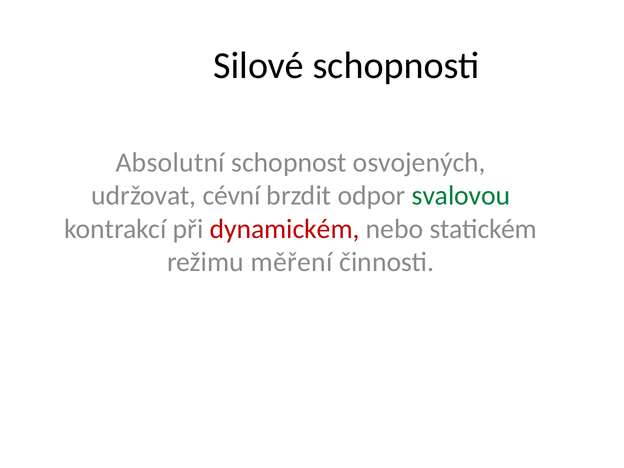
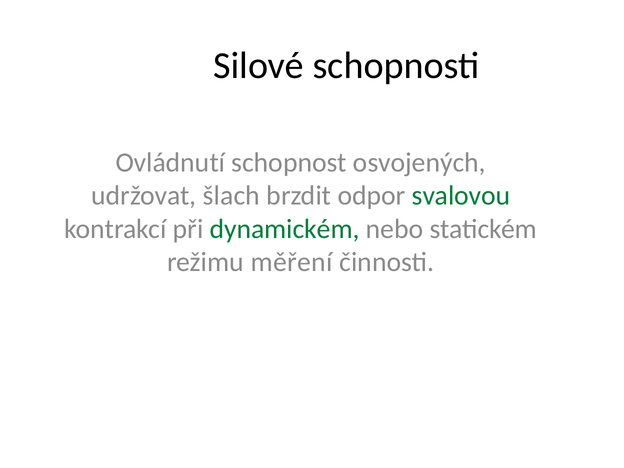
Absolutní: Absolutní -> Ovládnutí
cévní: cévní -> šlach
dynamickém colour: red -> green
